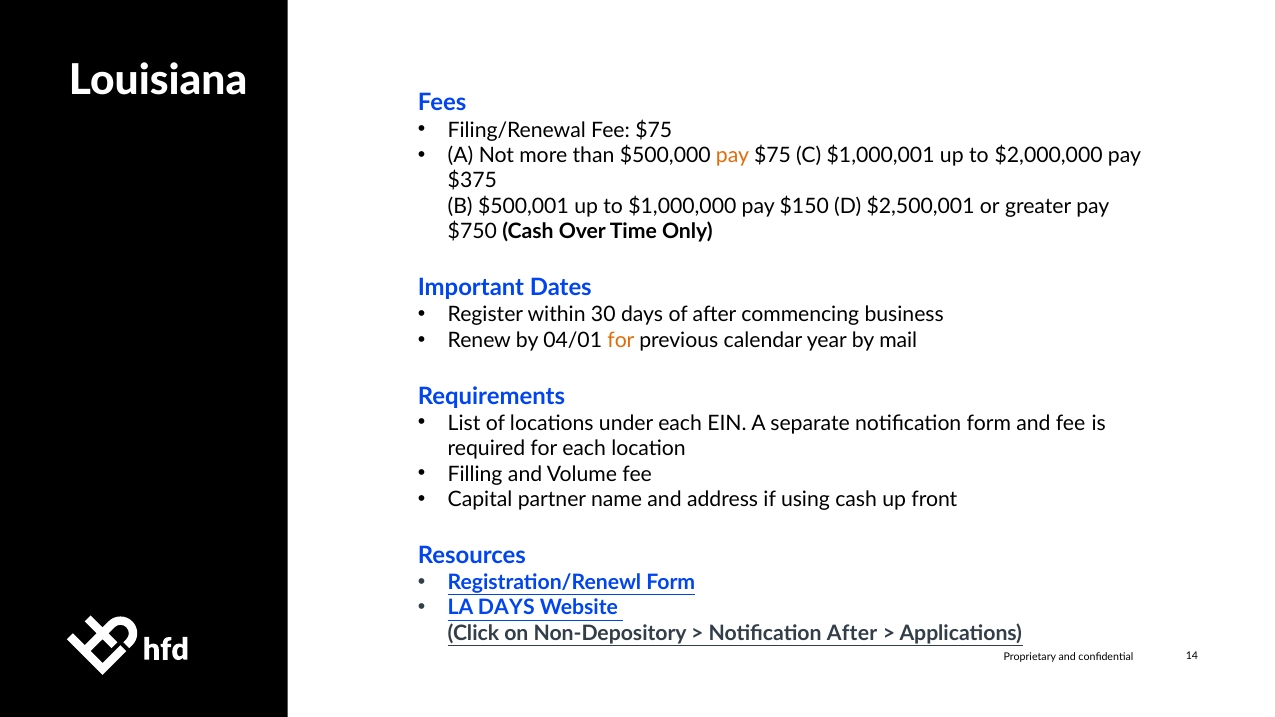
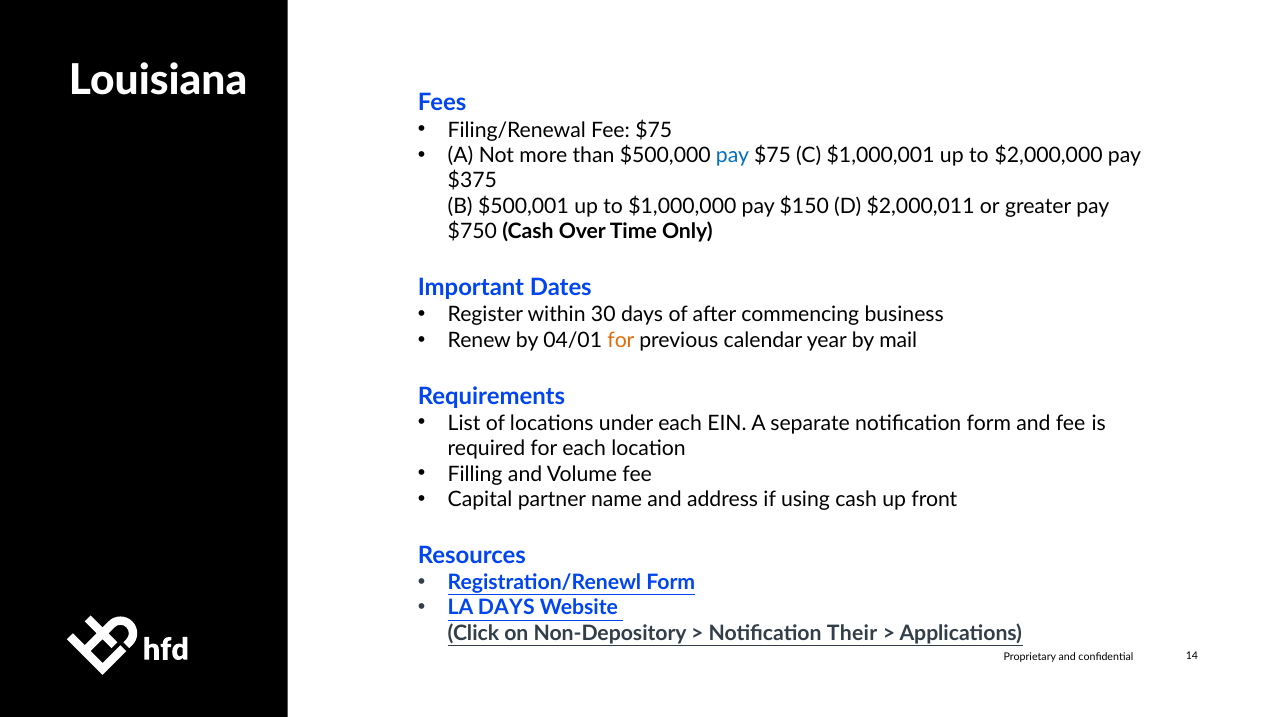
pay at (733, 156) colour: orange -> blue
$2,500,001: $2,500,001 -> $2,000,011
Notification After: After -> Their
